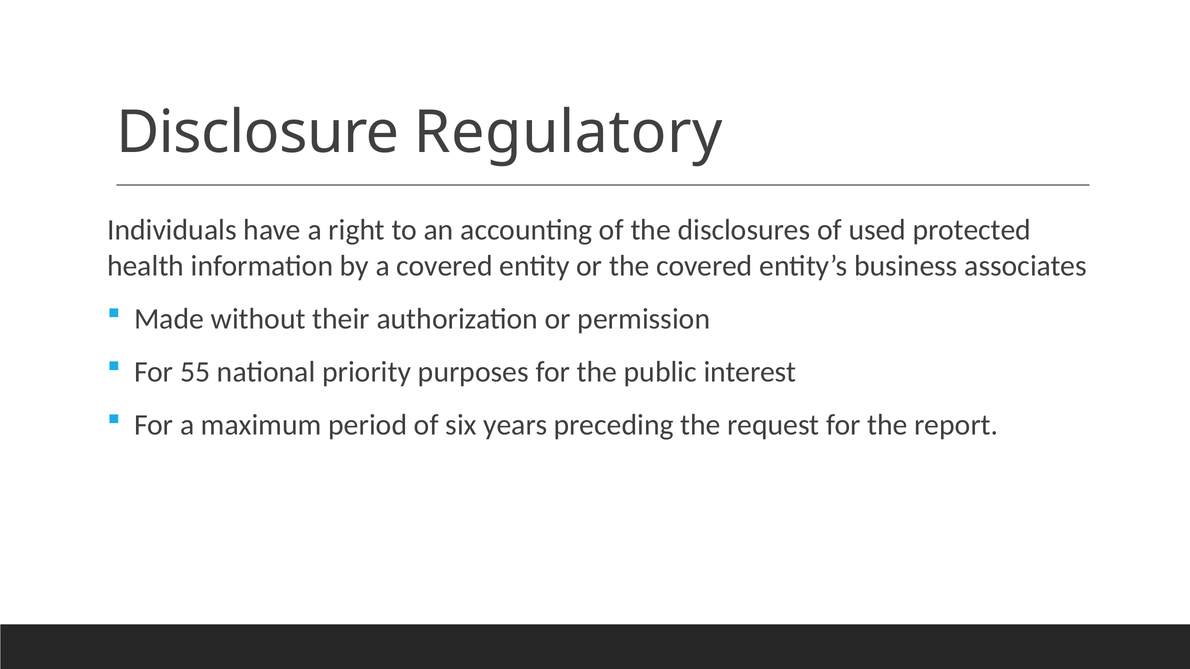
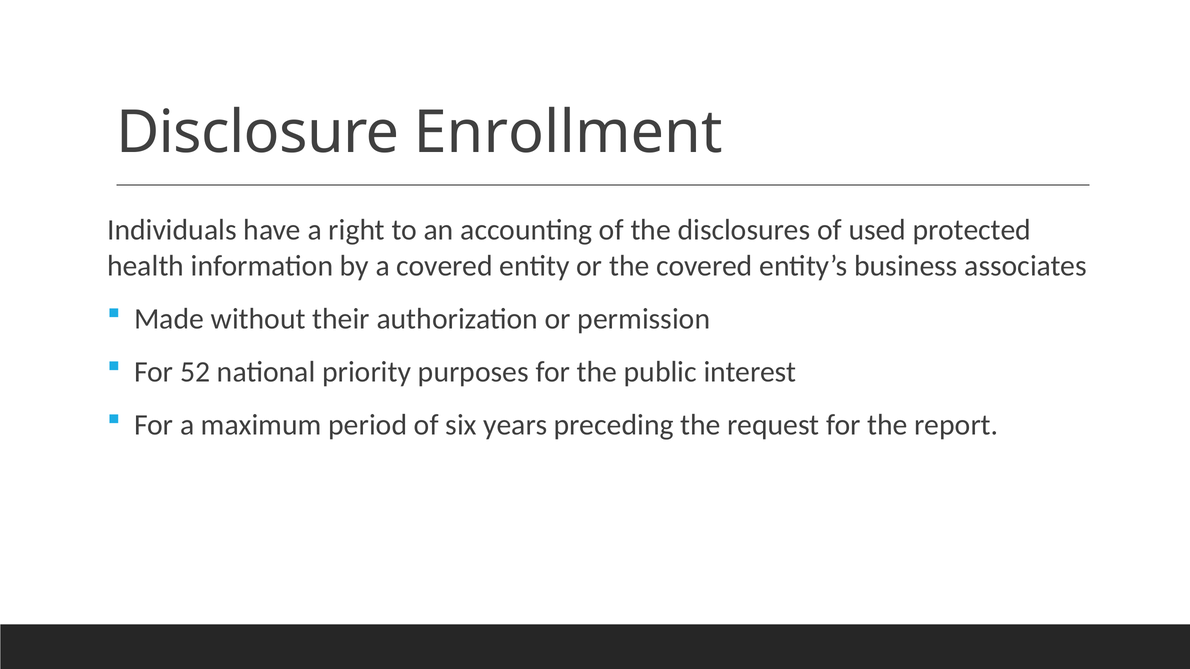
Regulatory: Regulatory -> Enrollment
55: 55 -> 52
